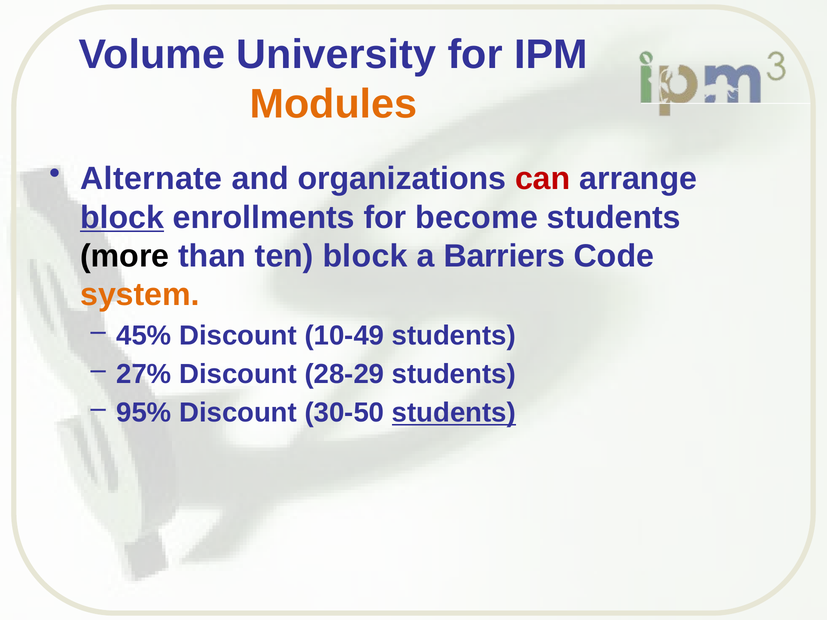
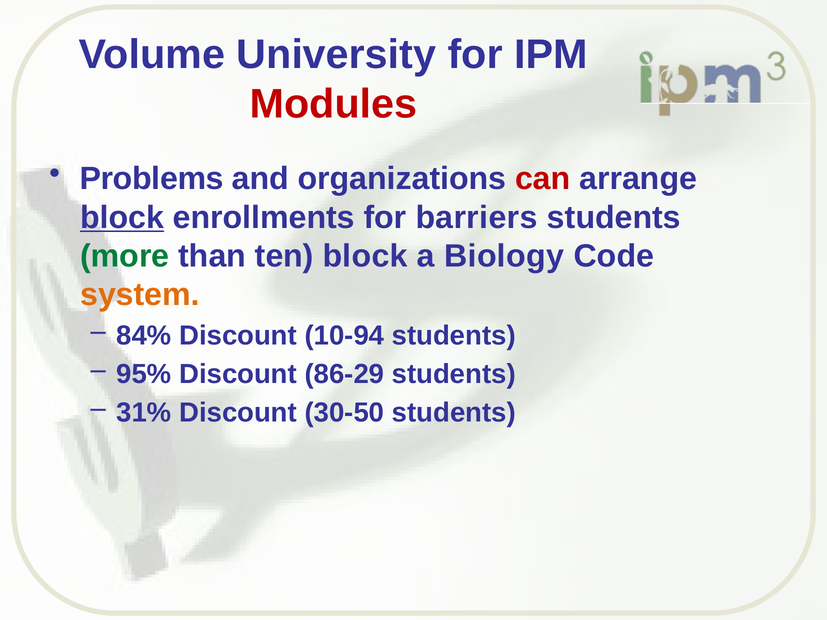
Modules colour: orange -> red
Alternate: Alternate -> Problems
become: become -> barriers
more colour: black -> green
Barriers: Barriers -> Biology
45%: 45% -> 84%
10-49: 10-49 -> 10-94
27%: 27% -> 95%
28-29: 28-29 -> 86-29
95%: 95% -> 31%
students at (454, 413) underline: present -> none
